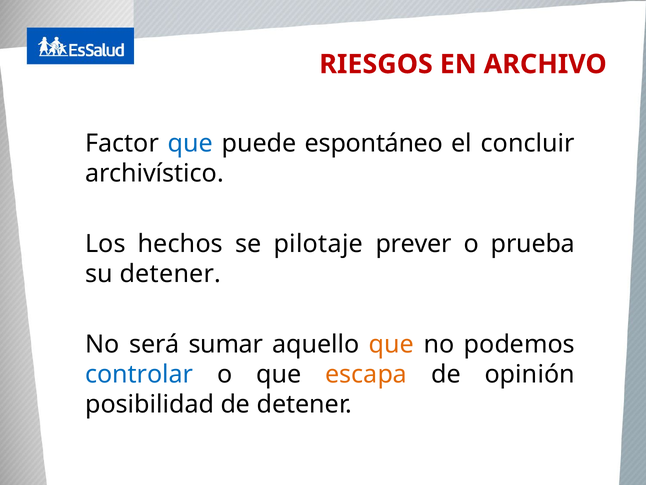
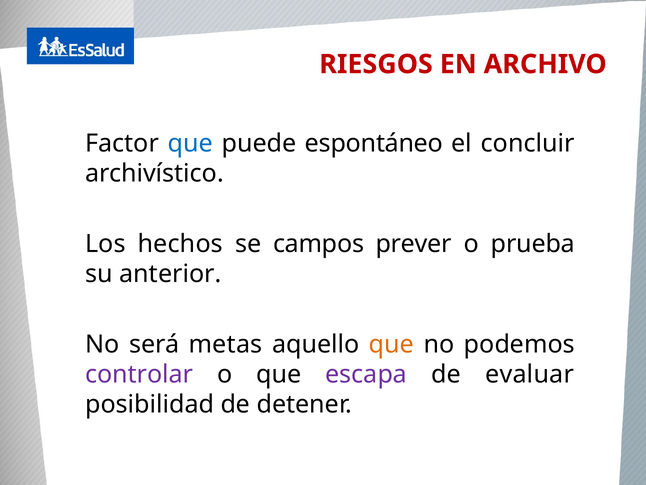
pilotaje: pilotaje -> campos
su detener: detener -> anterior
sumar: sumar -> metas
controlar colour: blue -> purple
escapa colour: orange -> purple
opinión: opinión -> evaluar
